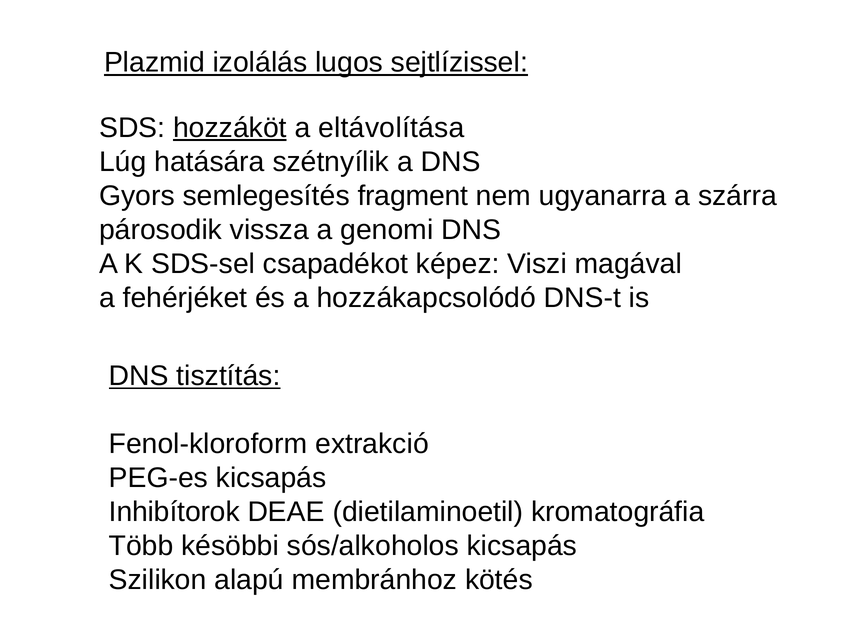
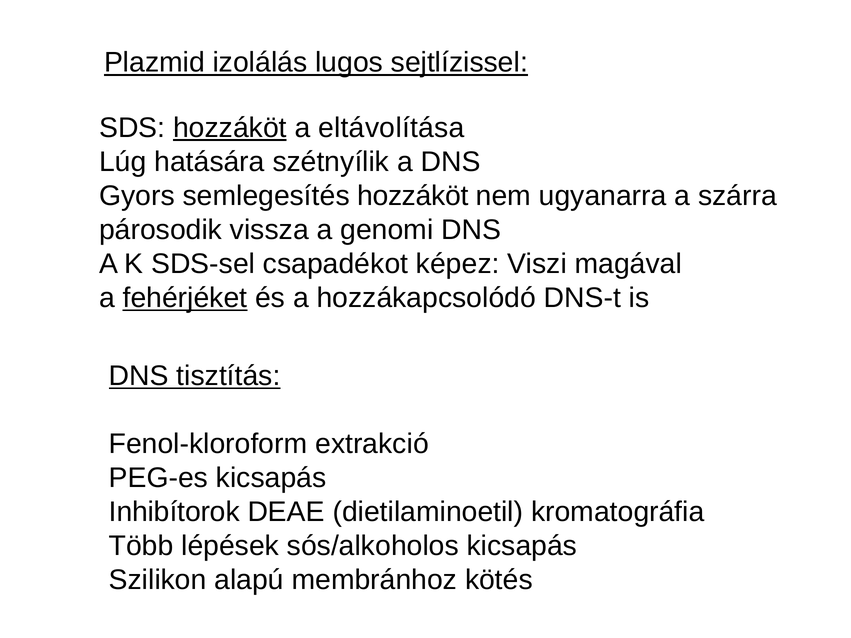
semlegesítés fragment: fragment -> hozzáköt
fehérjéket underline: none -> present
késöbbi: késöbbi -> lépések
